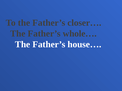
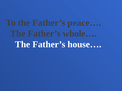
closer…: closer… -> peace…
